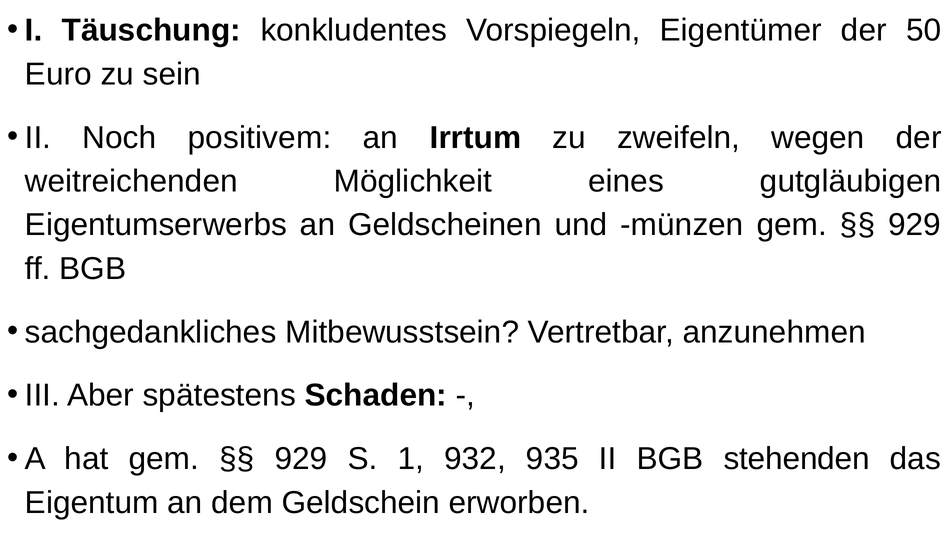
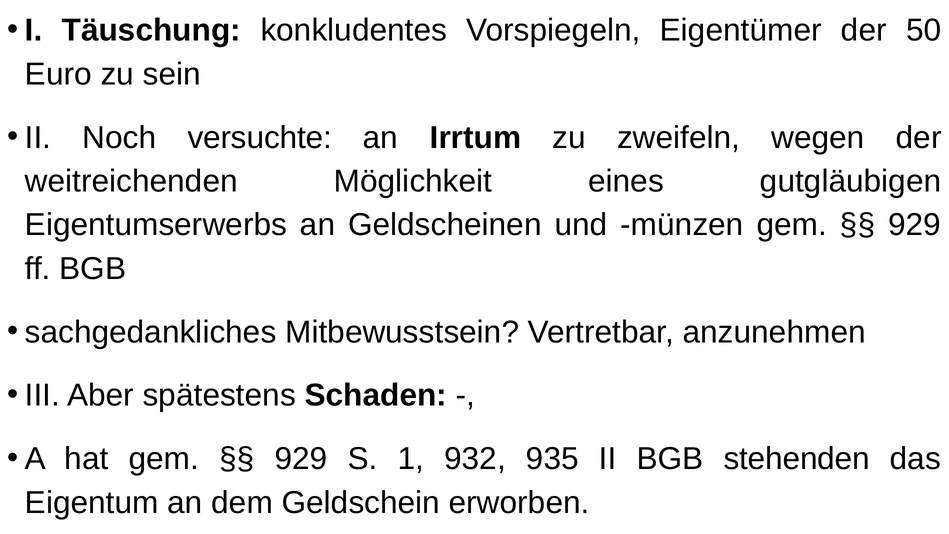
positivem: positivem -> versuchte
